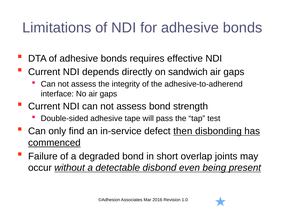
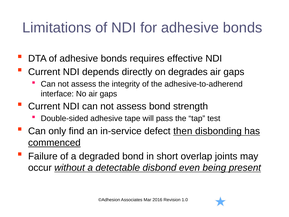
sandwich: sandwich -> degrades
